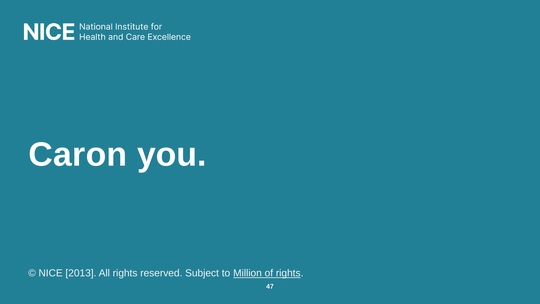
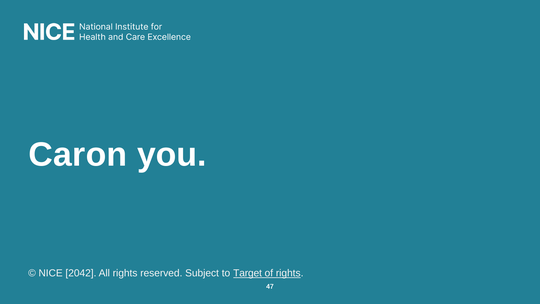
2013: 2013 -> 2042
Million: Million -> Target
